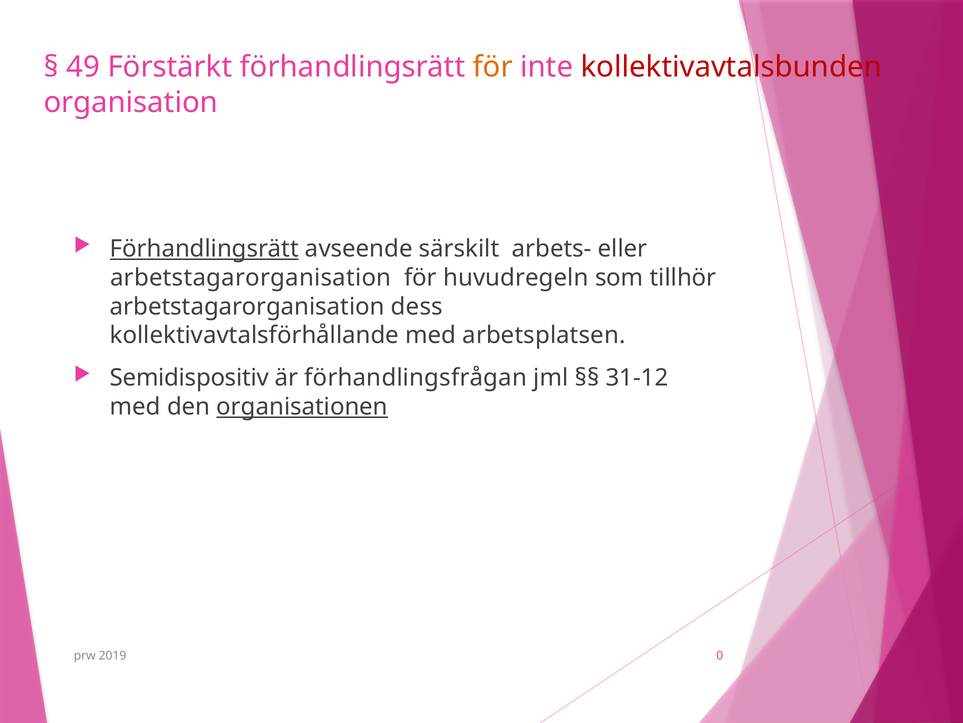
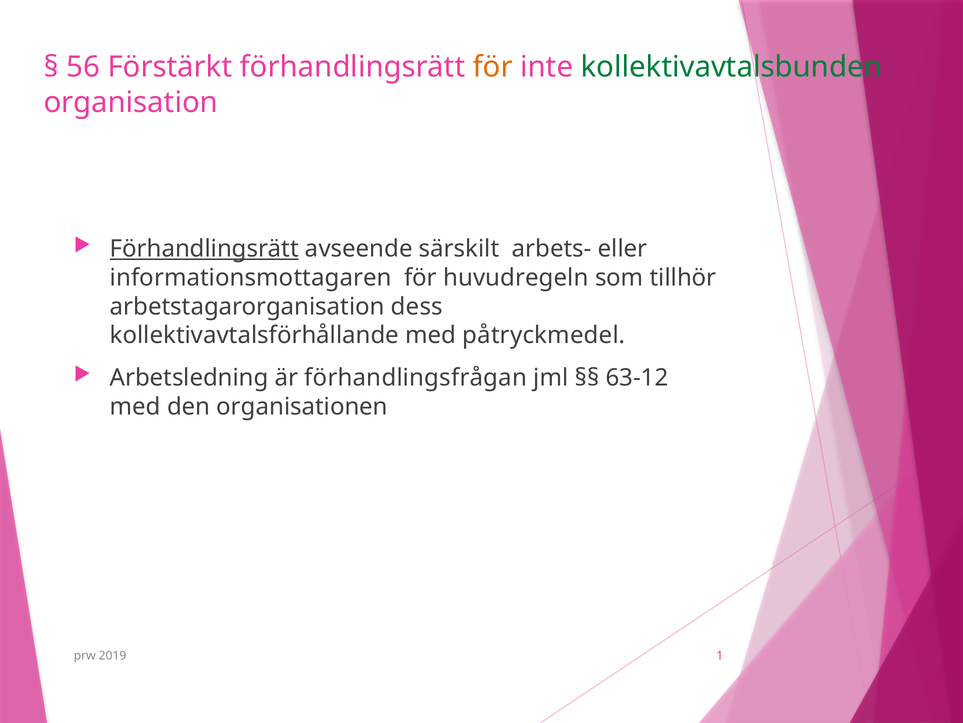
49: 49 -> 56
kollektivavtalsbunden colour: red -> green
arbetstagarorganisation at (251, 277): arbetstagarorganisation -> informationsmottagaren
arbetsplatsen: arbetsplatsen -> påtryckmedel
Semidispositiv: Semidispositiv -> Arbetsledning
31-12: 31-12 -> 63-12
organisationen underline: present -> none
0: 0 -> 1
